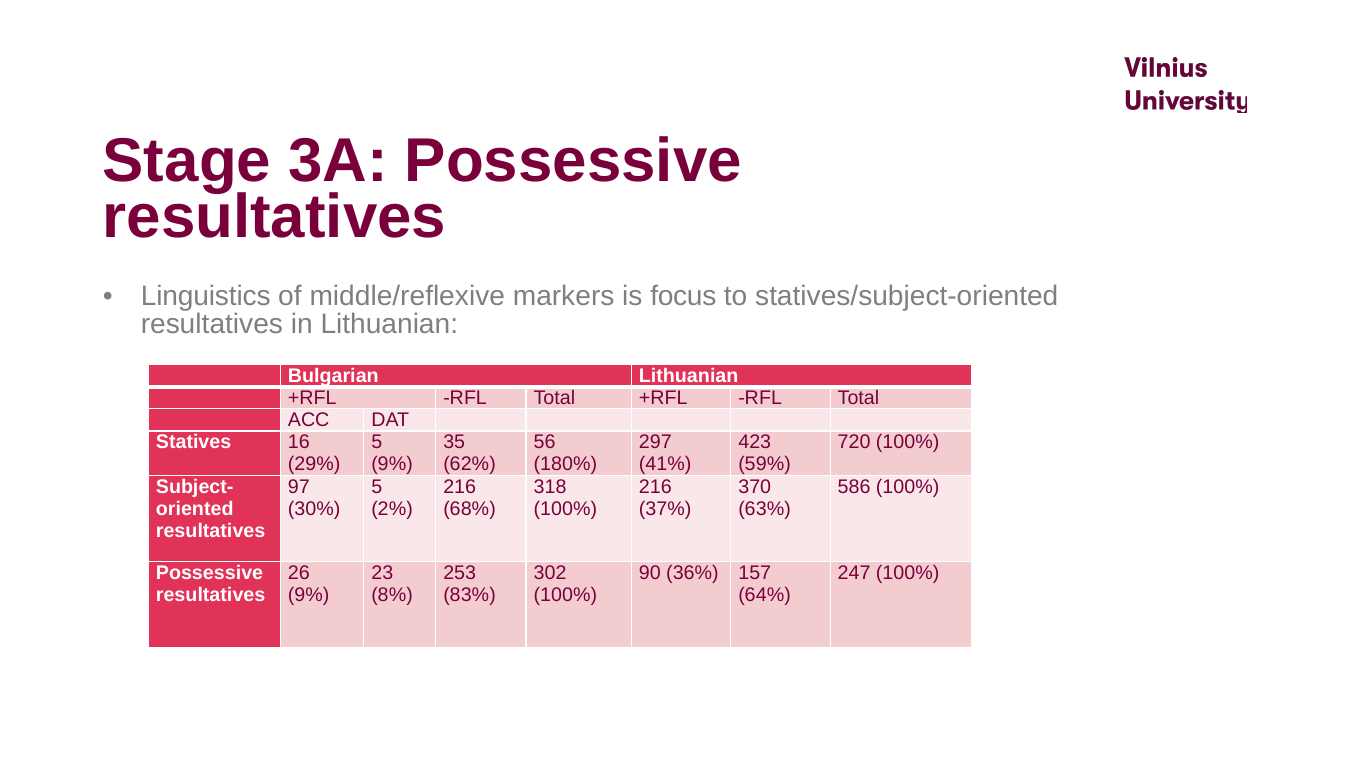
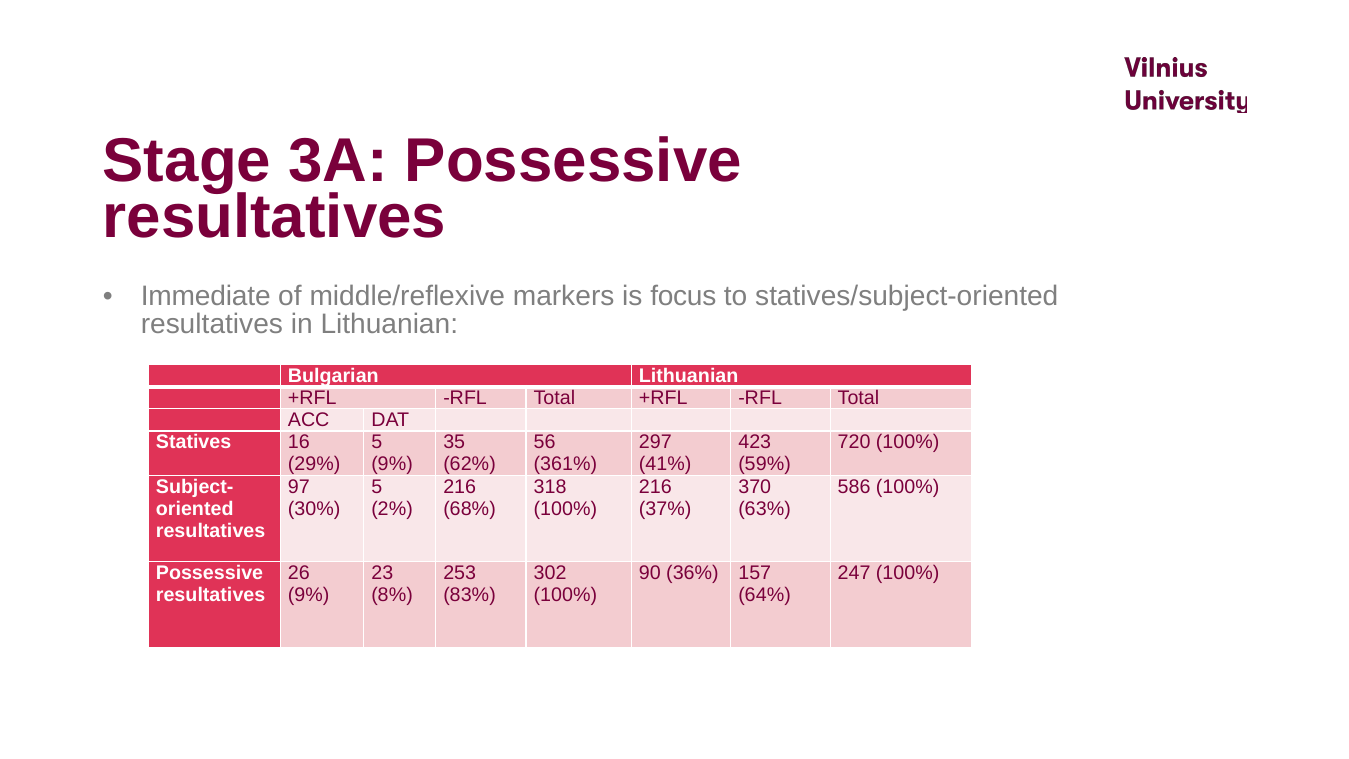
Linguistics: Linguistics -> Immediate
180%: 180% -> 361%
